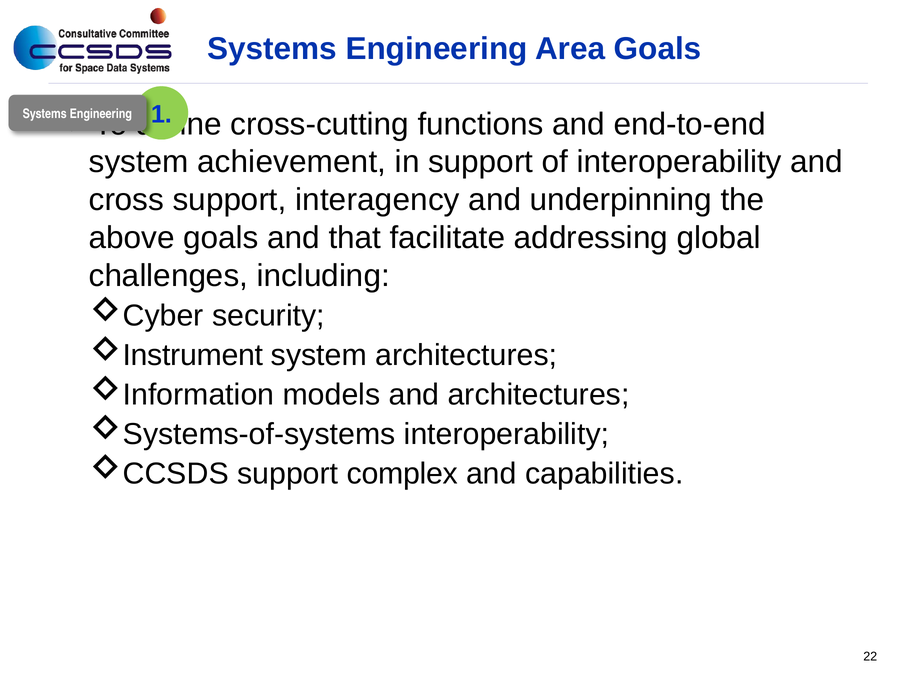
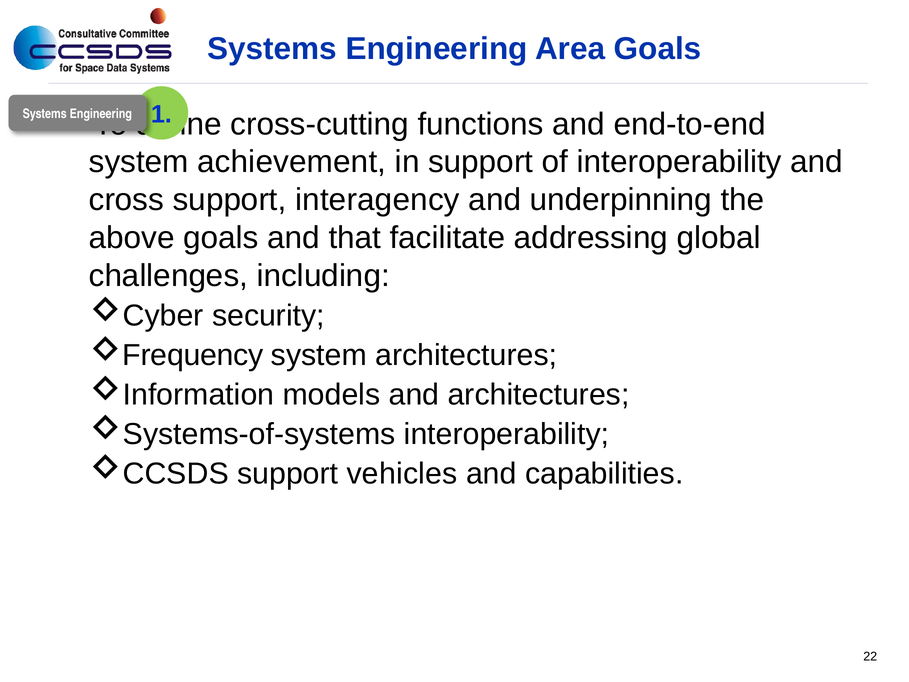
Instrument: Instrument -> Frequency
complex: complex -> vehicles
